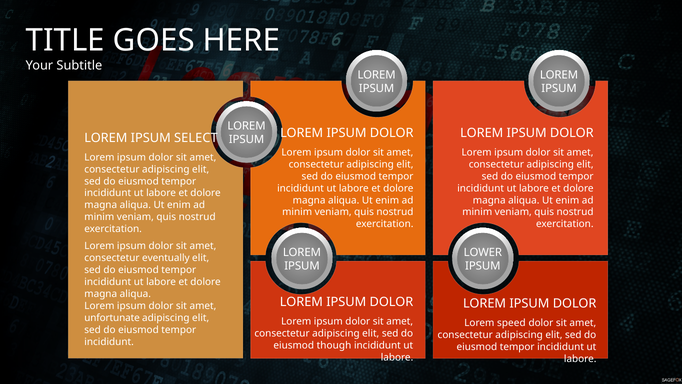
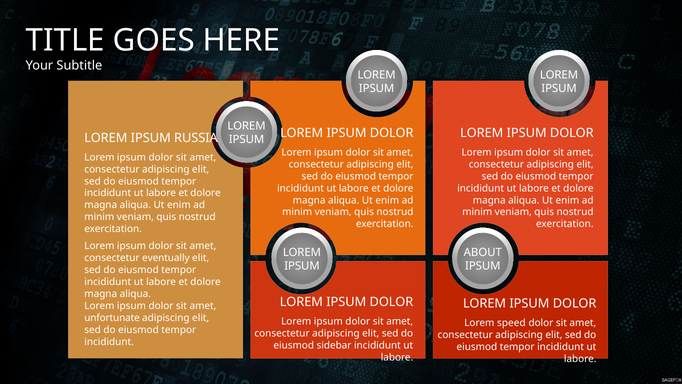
SELECT: SELECT -> RUSSIA
LOWER: LOWER -> ABOUT
though: though -> sidebar
